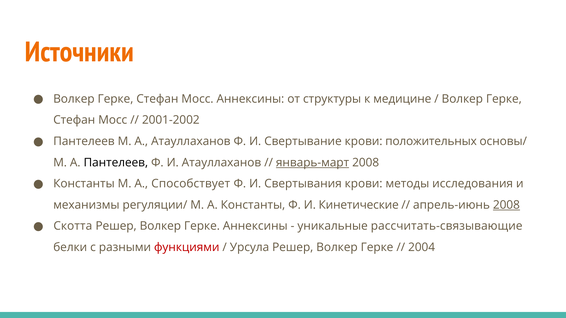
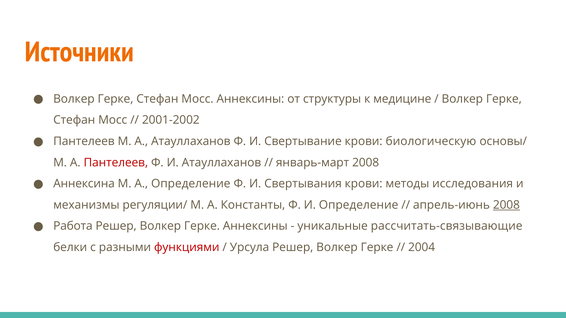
положительных: положительных -> биологическую
Пантелеев at (116, 163) colour: black -> red
январь-март underline: present -> none
Константы at (84, 184): Константы -> Аннексина
А Способствует: Способствует -> Определение
И Кинетические: Кинетические -> Определение
Скотта: Скотта -> Работа
